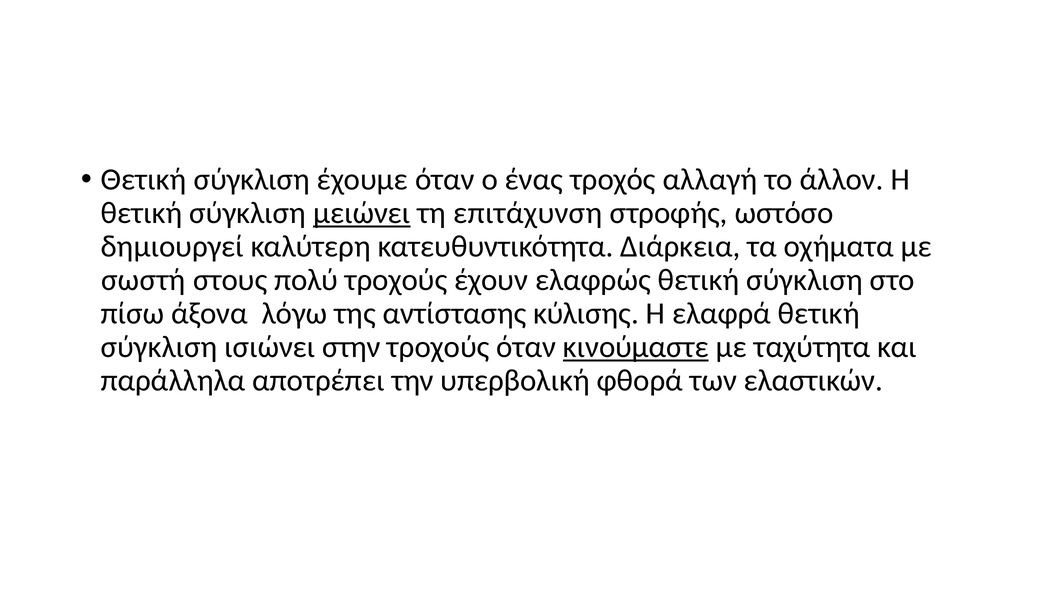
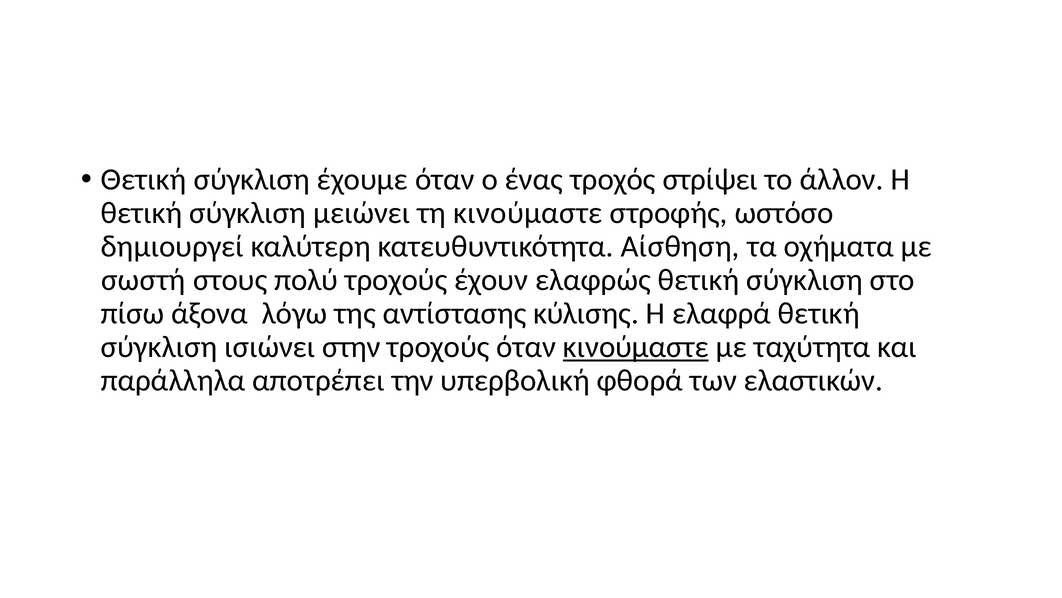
αλλαγή: αλλαγή -> στρίψει
μειώνει underline: present -> none
τη επιτάχυνση: επιτάχυνση -> κινούμαστε
Διάρκεια: Διάρκεια -> Αίσθηση
